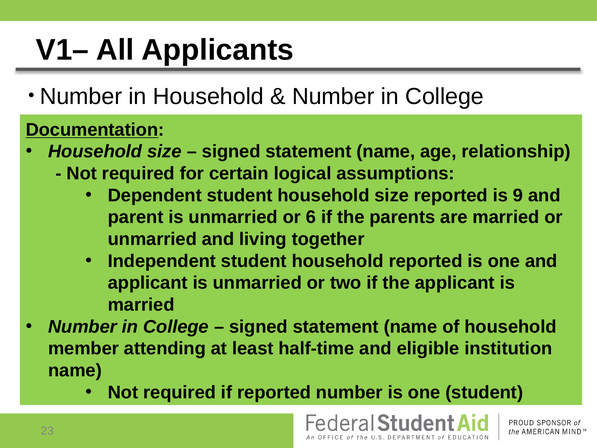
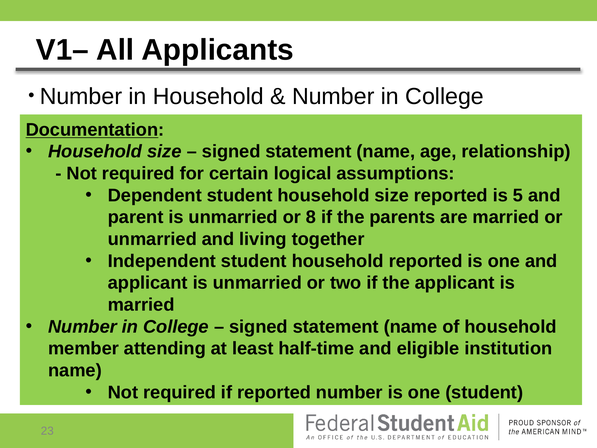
9: 9 -> 5
6: 6 -> 8
